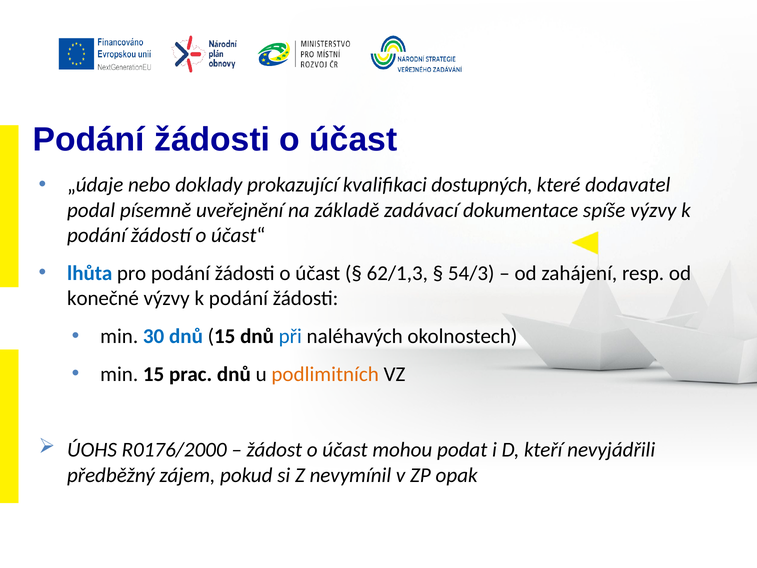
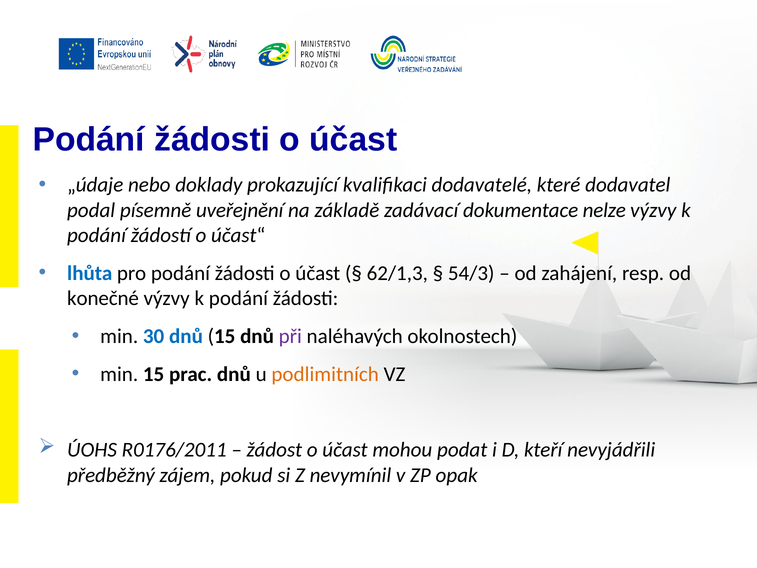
dostupných: dostupných -> dodavatelé
spíše: spíše -> nelze
při colour: blue -> purple
R0176/2000: R0176/2000 -> R0176/2011
